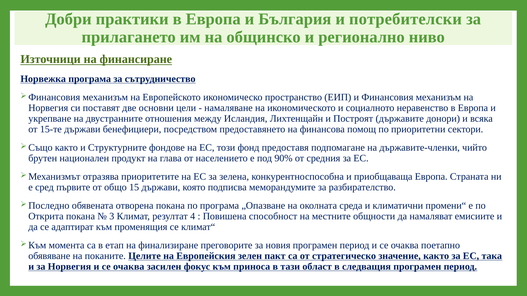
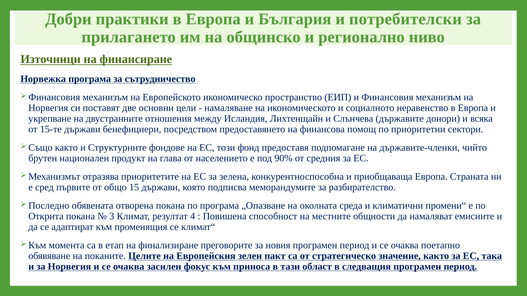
Построят: Построят -> Слънчева
